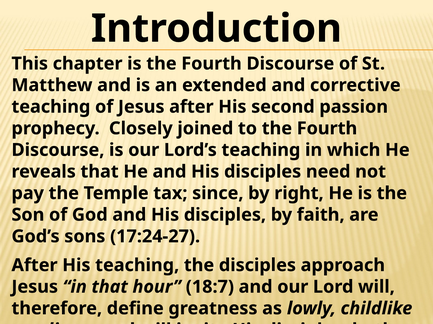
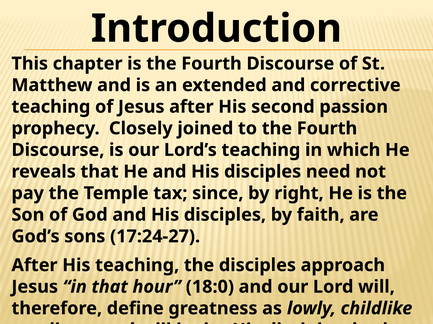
18:7: 18:7 -> 18:0
